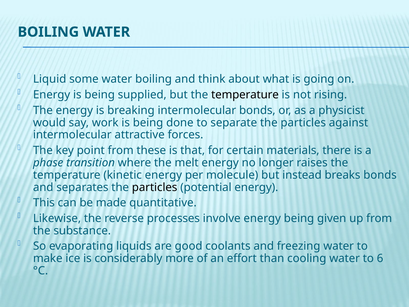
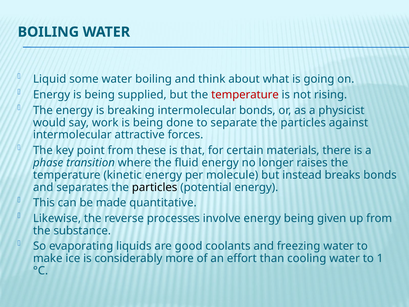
temperature at (245, 95) colour: black -> red
melt: melt -> fluid
6: 6 -> 1
